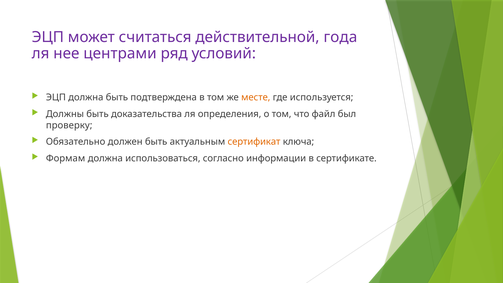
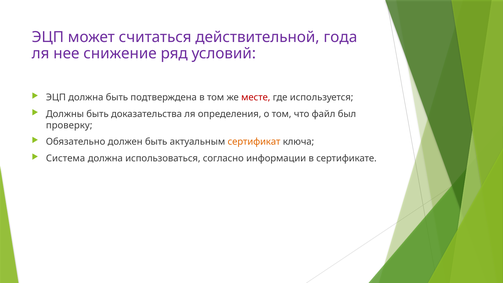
центрами: центрами -> снижение
месте colour: orange -> red
Формам: Формам -> Система
